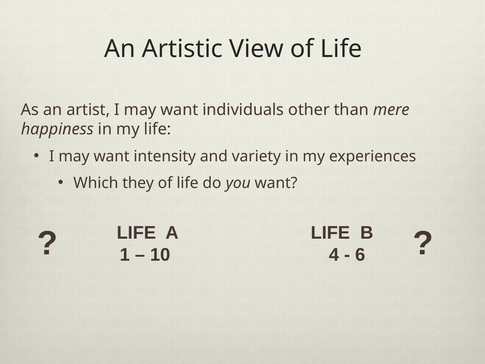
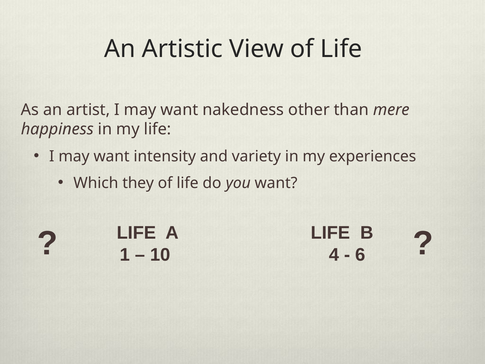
individuals: individuals -> nakedness
